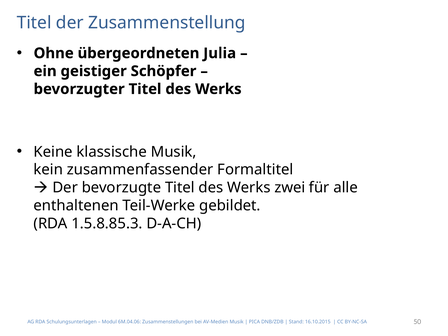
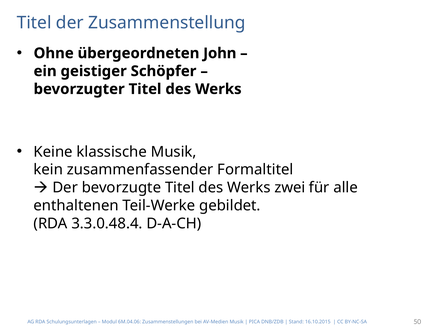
Julia: Julia -> John
1.5.8.85.3: 1.5.8.85.3 -> 3.3.0.48.4
